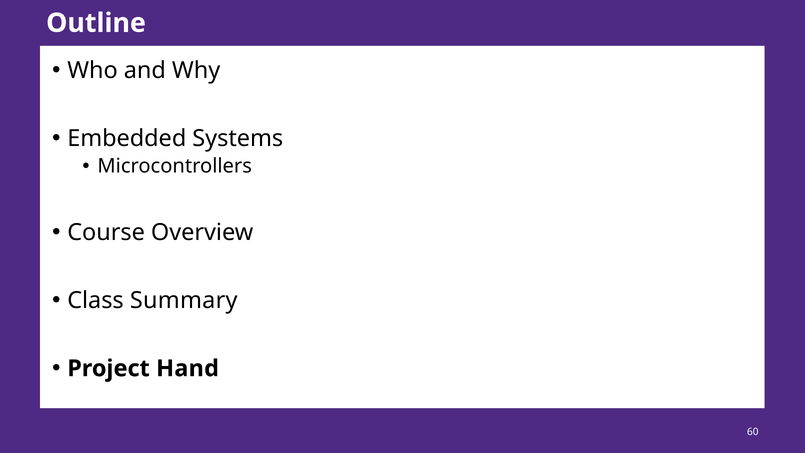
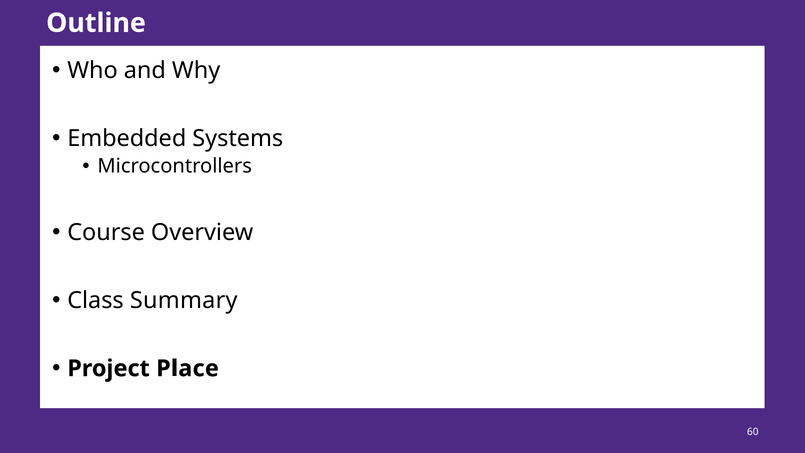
Hand: Hand -> Place
